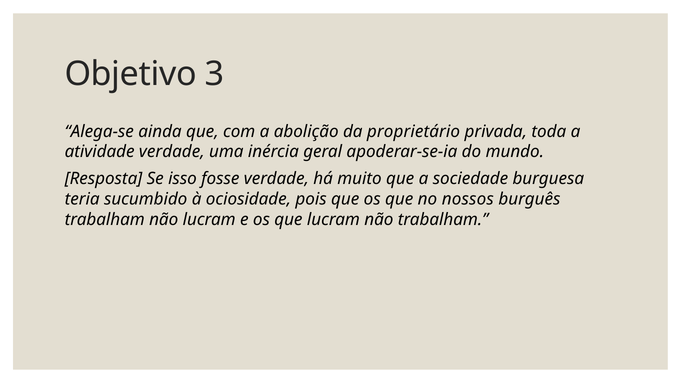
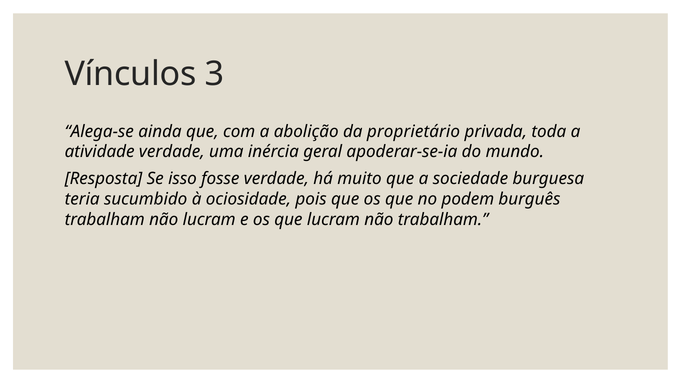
Objetivo: Objetivo -> Vínculos
nossos: nossos -> podem
